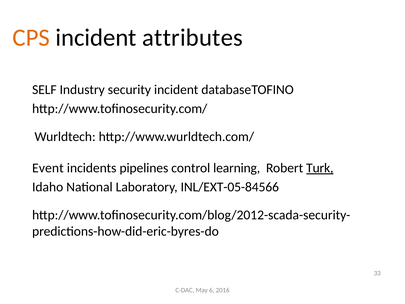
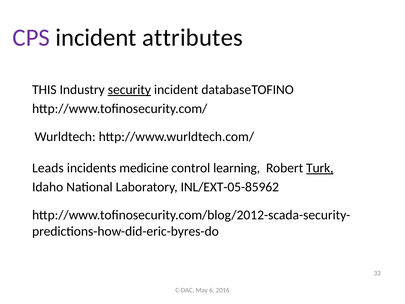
CPS colour: orange -> purple
SELF: SELF -> THIS
security underline: none -> present
Event: Event -> Leads
pipelines: pipelines -> medicine
INL/EXT-05-84566: INL/EXT-05-84566 -> INL/EXT-05-85962
